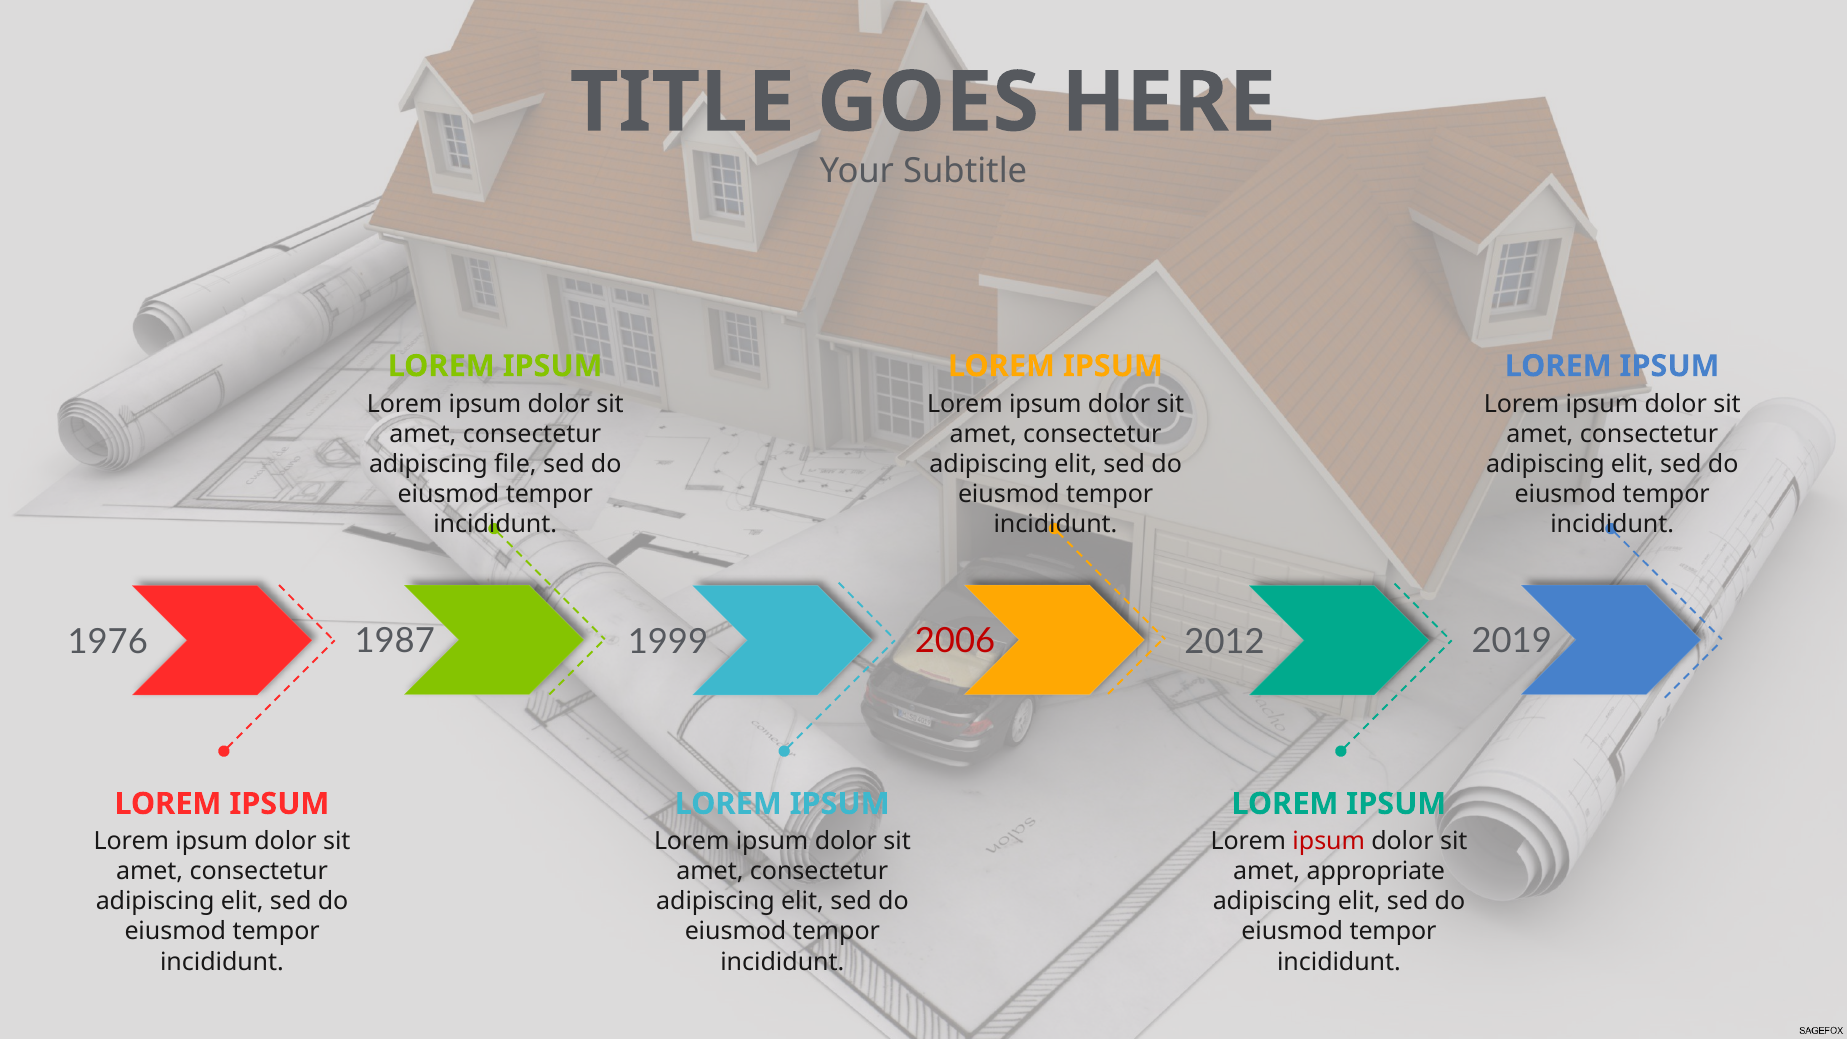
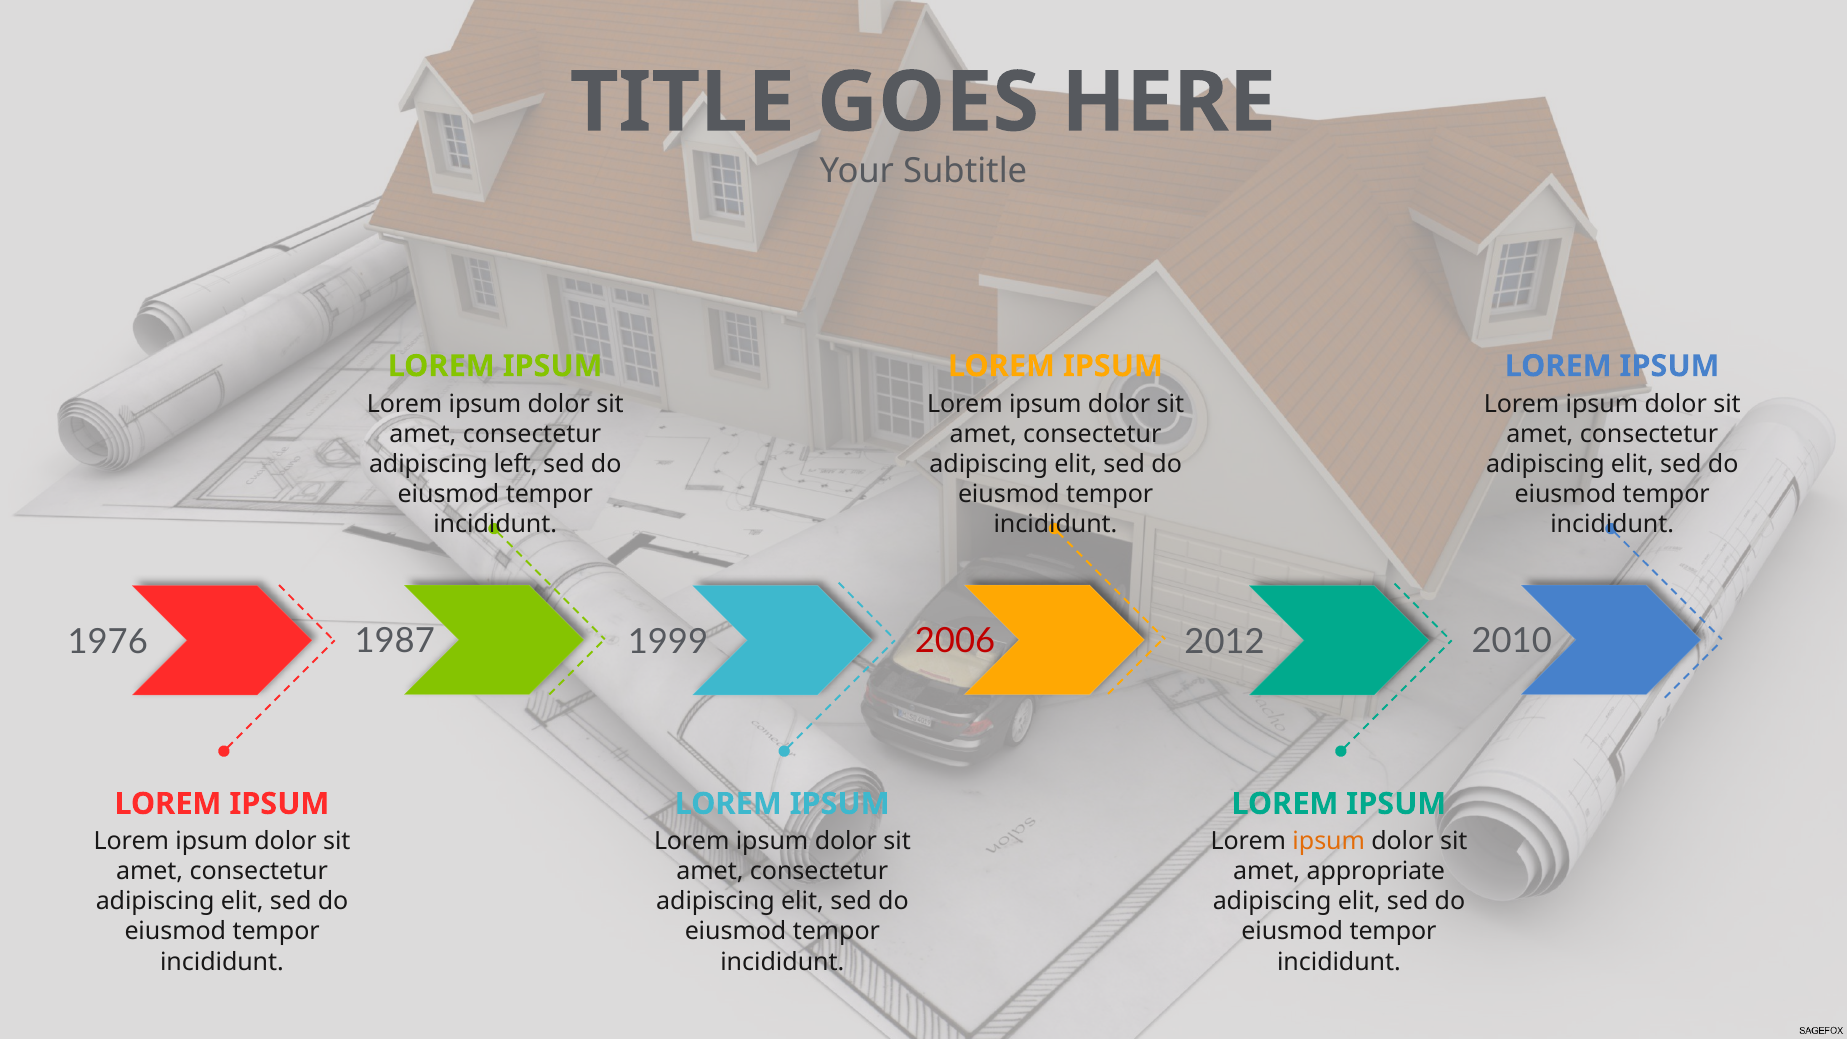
file: file -> left
2019: 2019 -> 2010
ipsum at (1329, 841) colour: red -> orange
